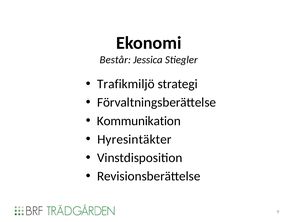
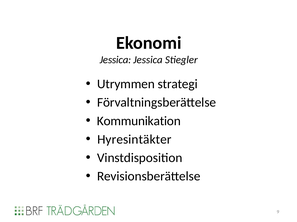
Består at (115, 60): Består -> Jessica
Trafikmiljö: Trafikmiljö -> Utrymmen
